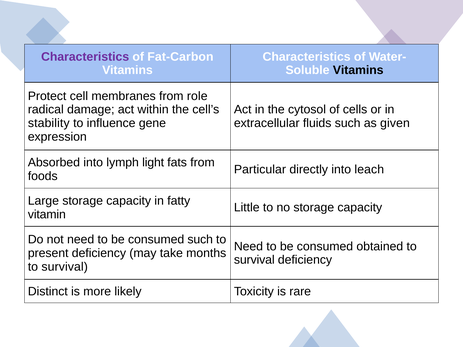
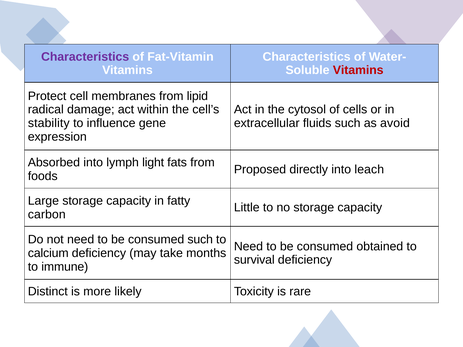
Fat-Carbon: Fat-Carbon -> Fat-Vitamin
Vitamins at (358, 70) colour: black -> red
role: role -> lipid
given: given -> avoid
Particular: Particular -> Proposed
vitamin: vitamin -> carbon
present: present -> calcium
survival at (65, 267): survival -> immune
